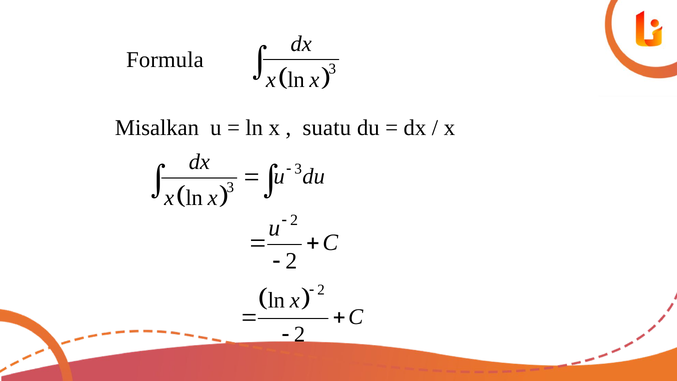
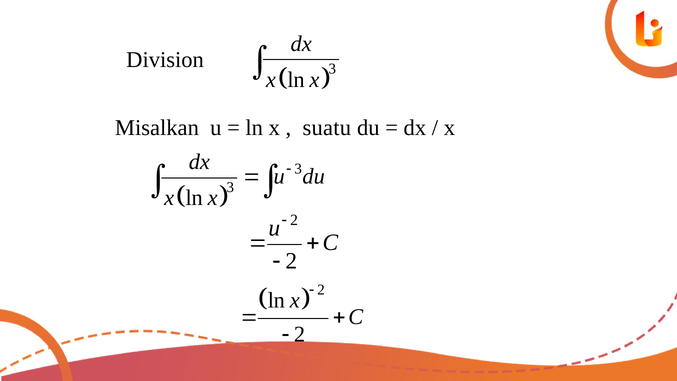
Formula: Formula -> Division
